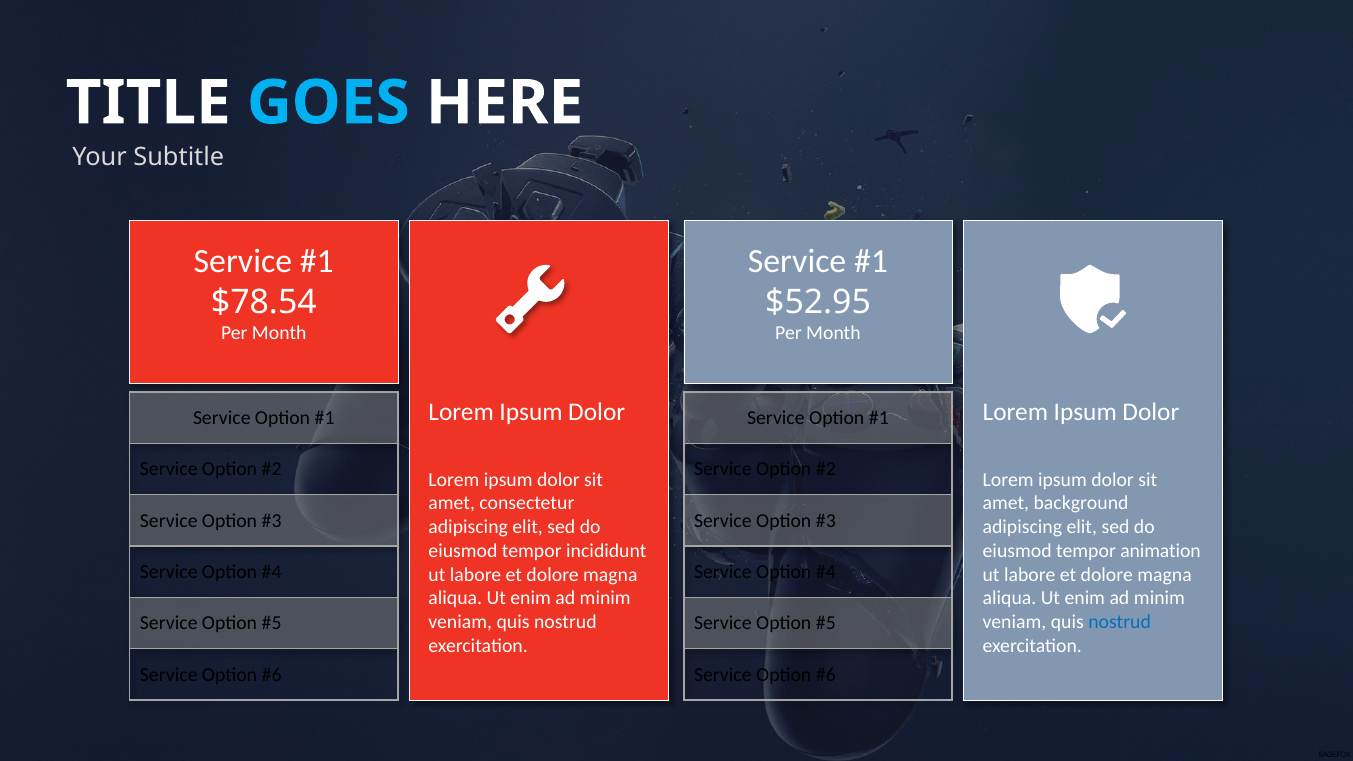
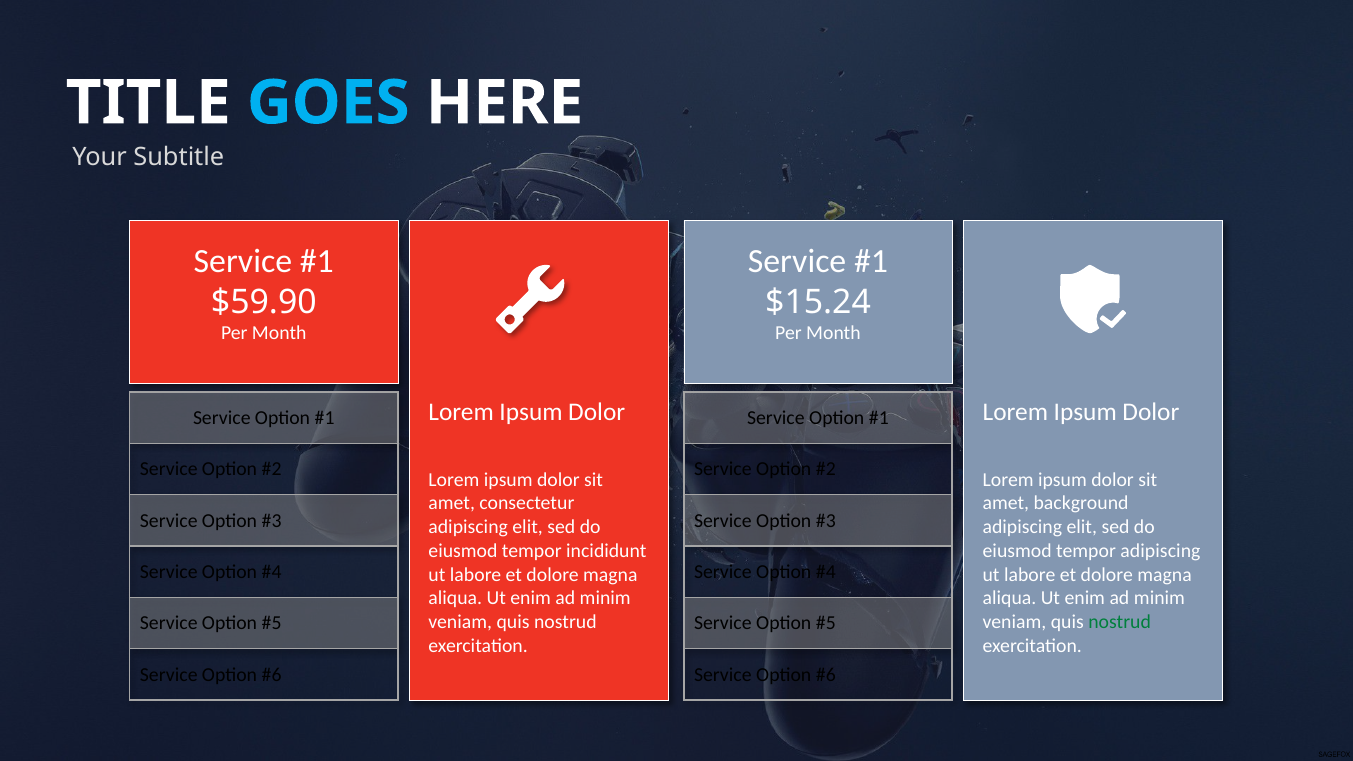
$78.54: $78.54 -> $59.90
$52.95: $52.95 -> $15.24
tempor animation: animation -> adipiscing
nostrud at (1120, 622) colour: blue -> green
